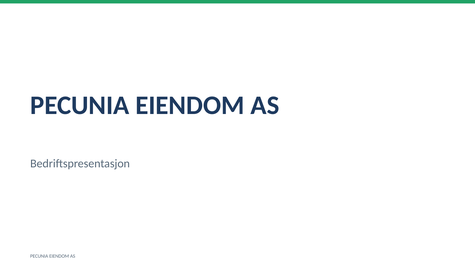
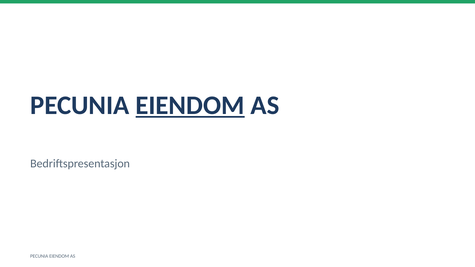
EIENDOM at (190, 105) underline: none -> present
